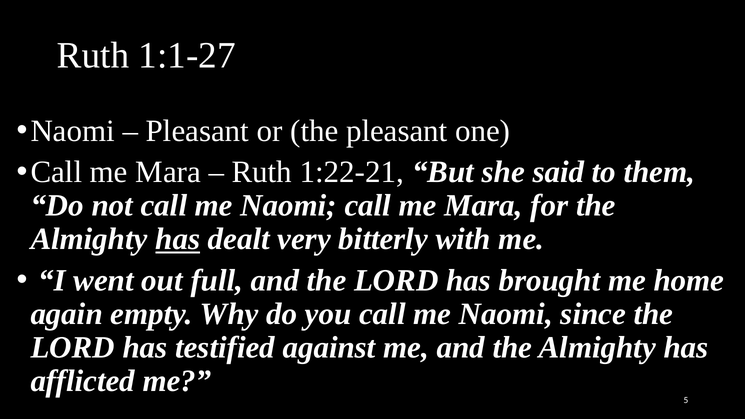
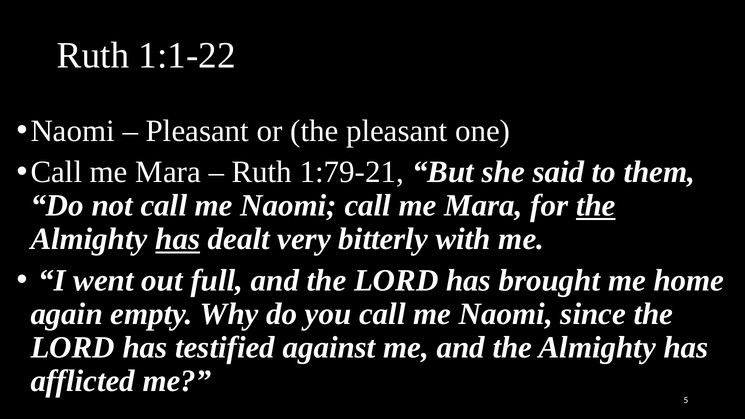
1:1-27: 1:1-27 -> 1:1-22
1:22-21: 1:22-21 -> 1:79-21
the at (596, 206) underline: none -> present
